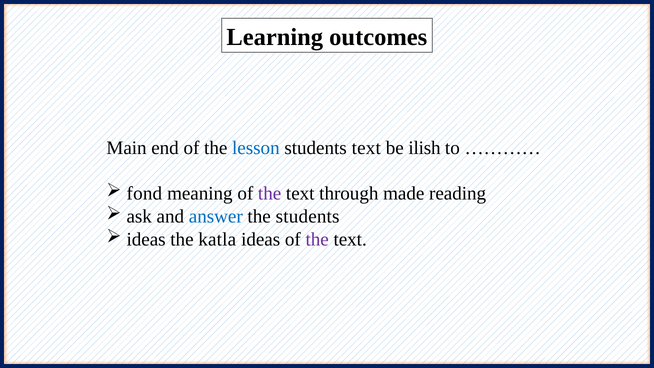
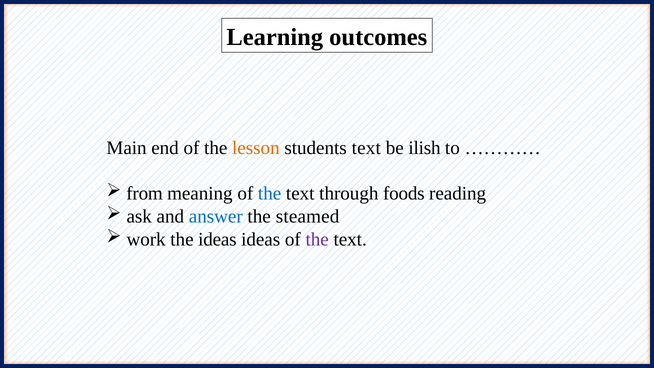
lesson colour: blue -> orange
fond: fond -> from
the at (270, 193) colour: purple -> blue
made: made -> foods
the students: students -> steamed
ideas at (146, 239): ideas -> work
the katla: katla -> ideas
